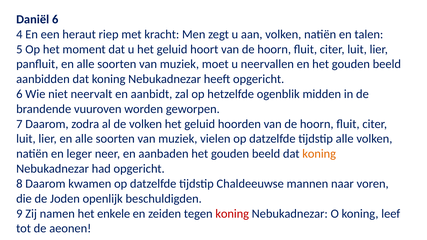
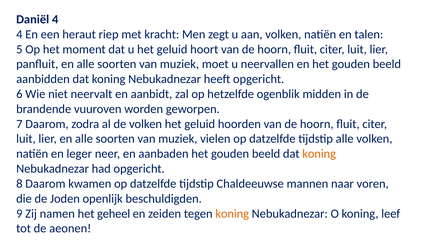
Daniël 6: 6 -> 4
enkele: enkele -> geheel
koning at (232, 214) colour: red -> orange
